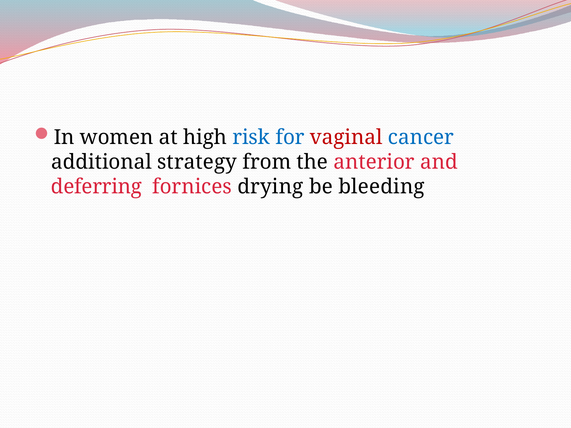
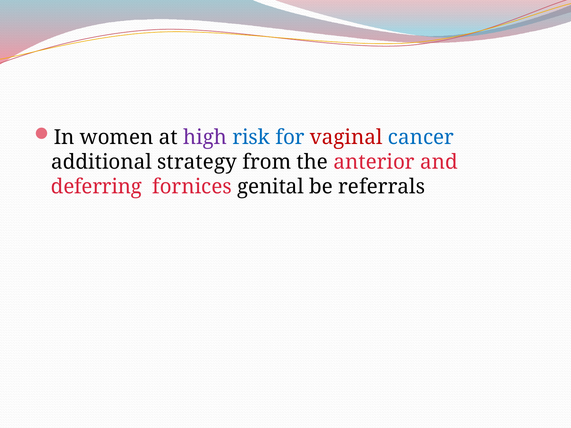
high colour: black -> purple
drying: drying -> genital
bleeding: bleeding -> referrals
